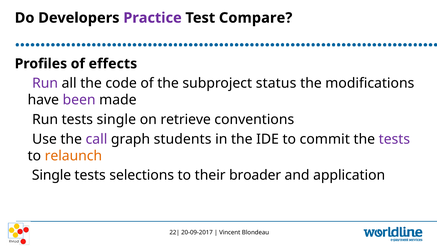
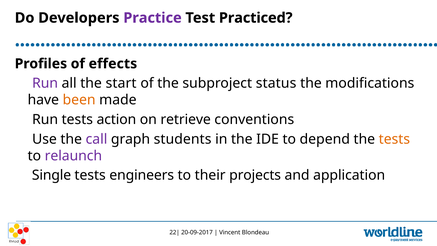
Compare: Compare -> Practiced
code: code -> start
been colour: purple -> orange
tests single: single -> action
commit: commit -> depend
tests at (394, 139) colour: purple -> orange
relaunch colour: orange -> purple
selections: selections -> engineers
broader: broader -> projects
